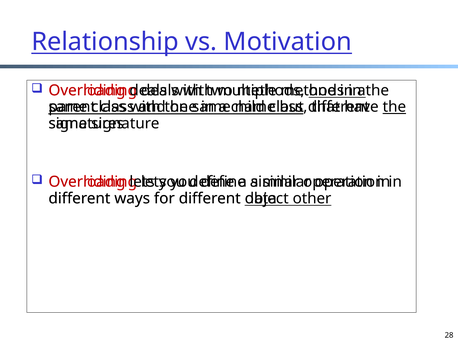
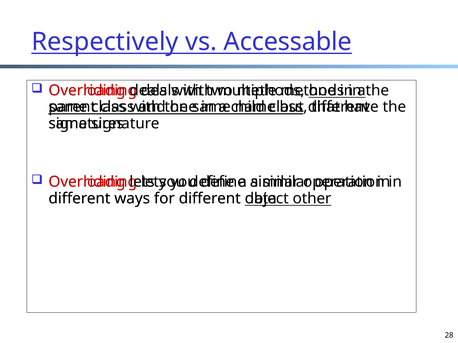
Relationship: Relationship -> Respectively
Motivation: Motivation -> Accessable
the at (394, 107) underline: present -> none
